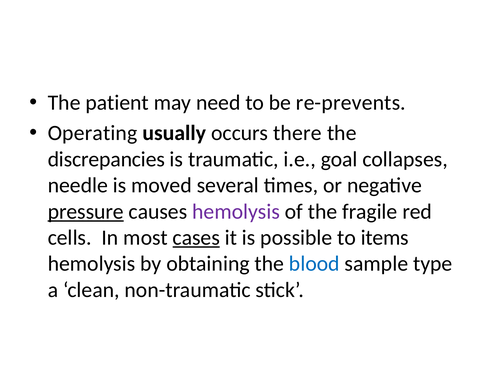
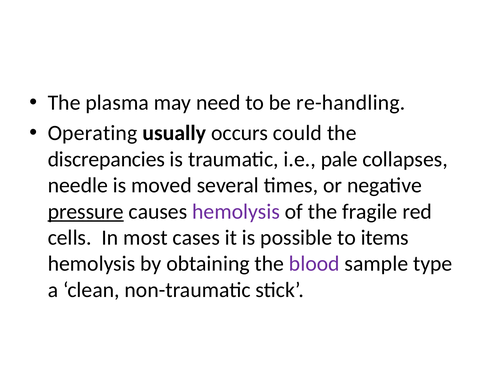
patient: patient -> plasma
re-prevents: re-prevents -> re-handling
there: there -> could
goal: goal -> pale
cases underline: present -> none
blood colour: blue -> purple
